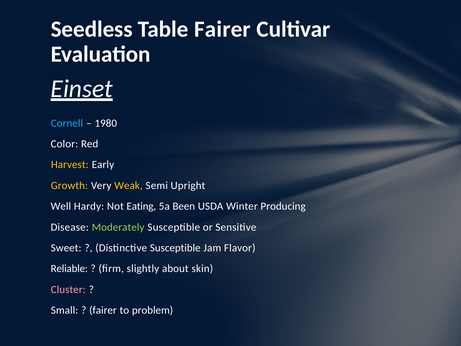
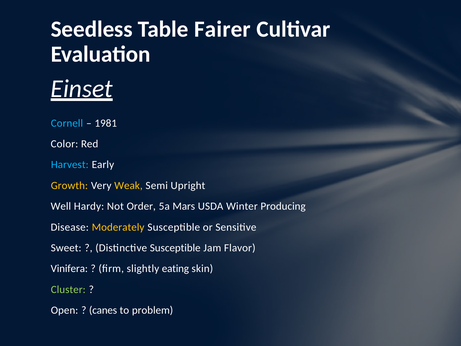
1980: 1980 -> 1981
Harvest colour: yellow -> light blue
Eating: Eating -> Order
Been: Been -> Mars
Moderately colour: light green -> yellow
Reliable: Reliable -> Vinifera
about: about -> eating
Cluster colour: pink -> light green
Small: Small -> Open
fairer at (103, 310): fairer -> canes
